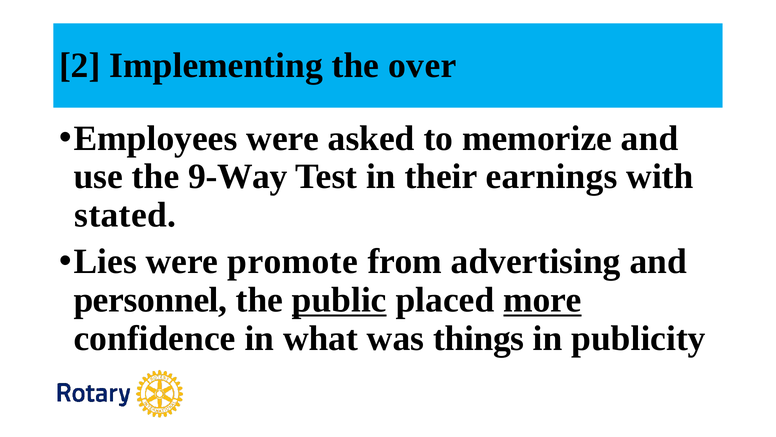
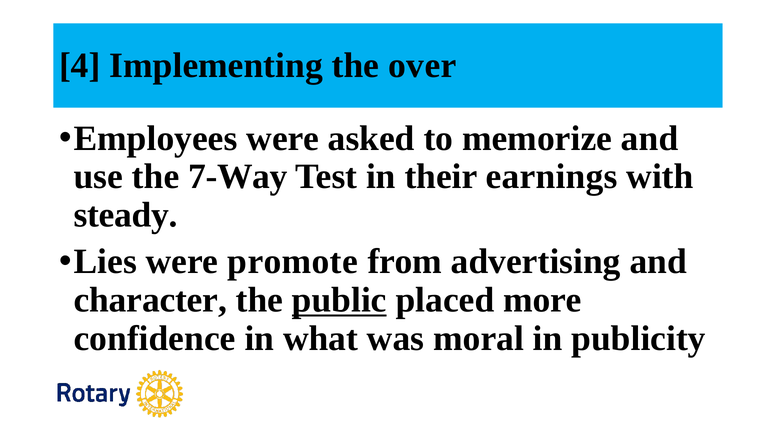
2: 2 -> 4
9-Way: 9-Way -> 7-Way
stated: stated -> steady
personnel: personnel -> character
more underline: present -> none
things: things -> moral
